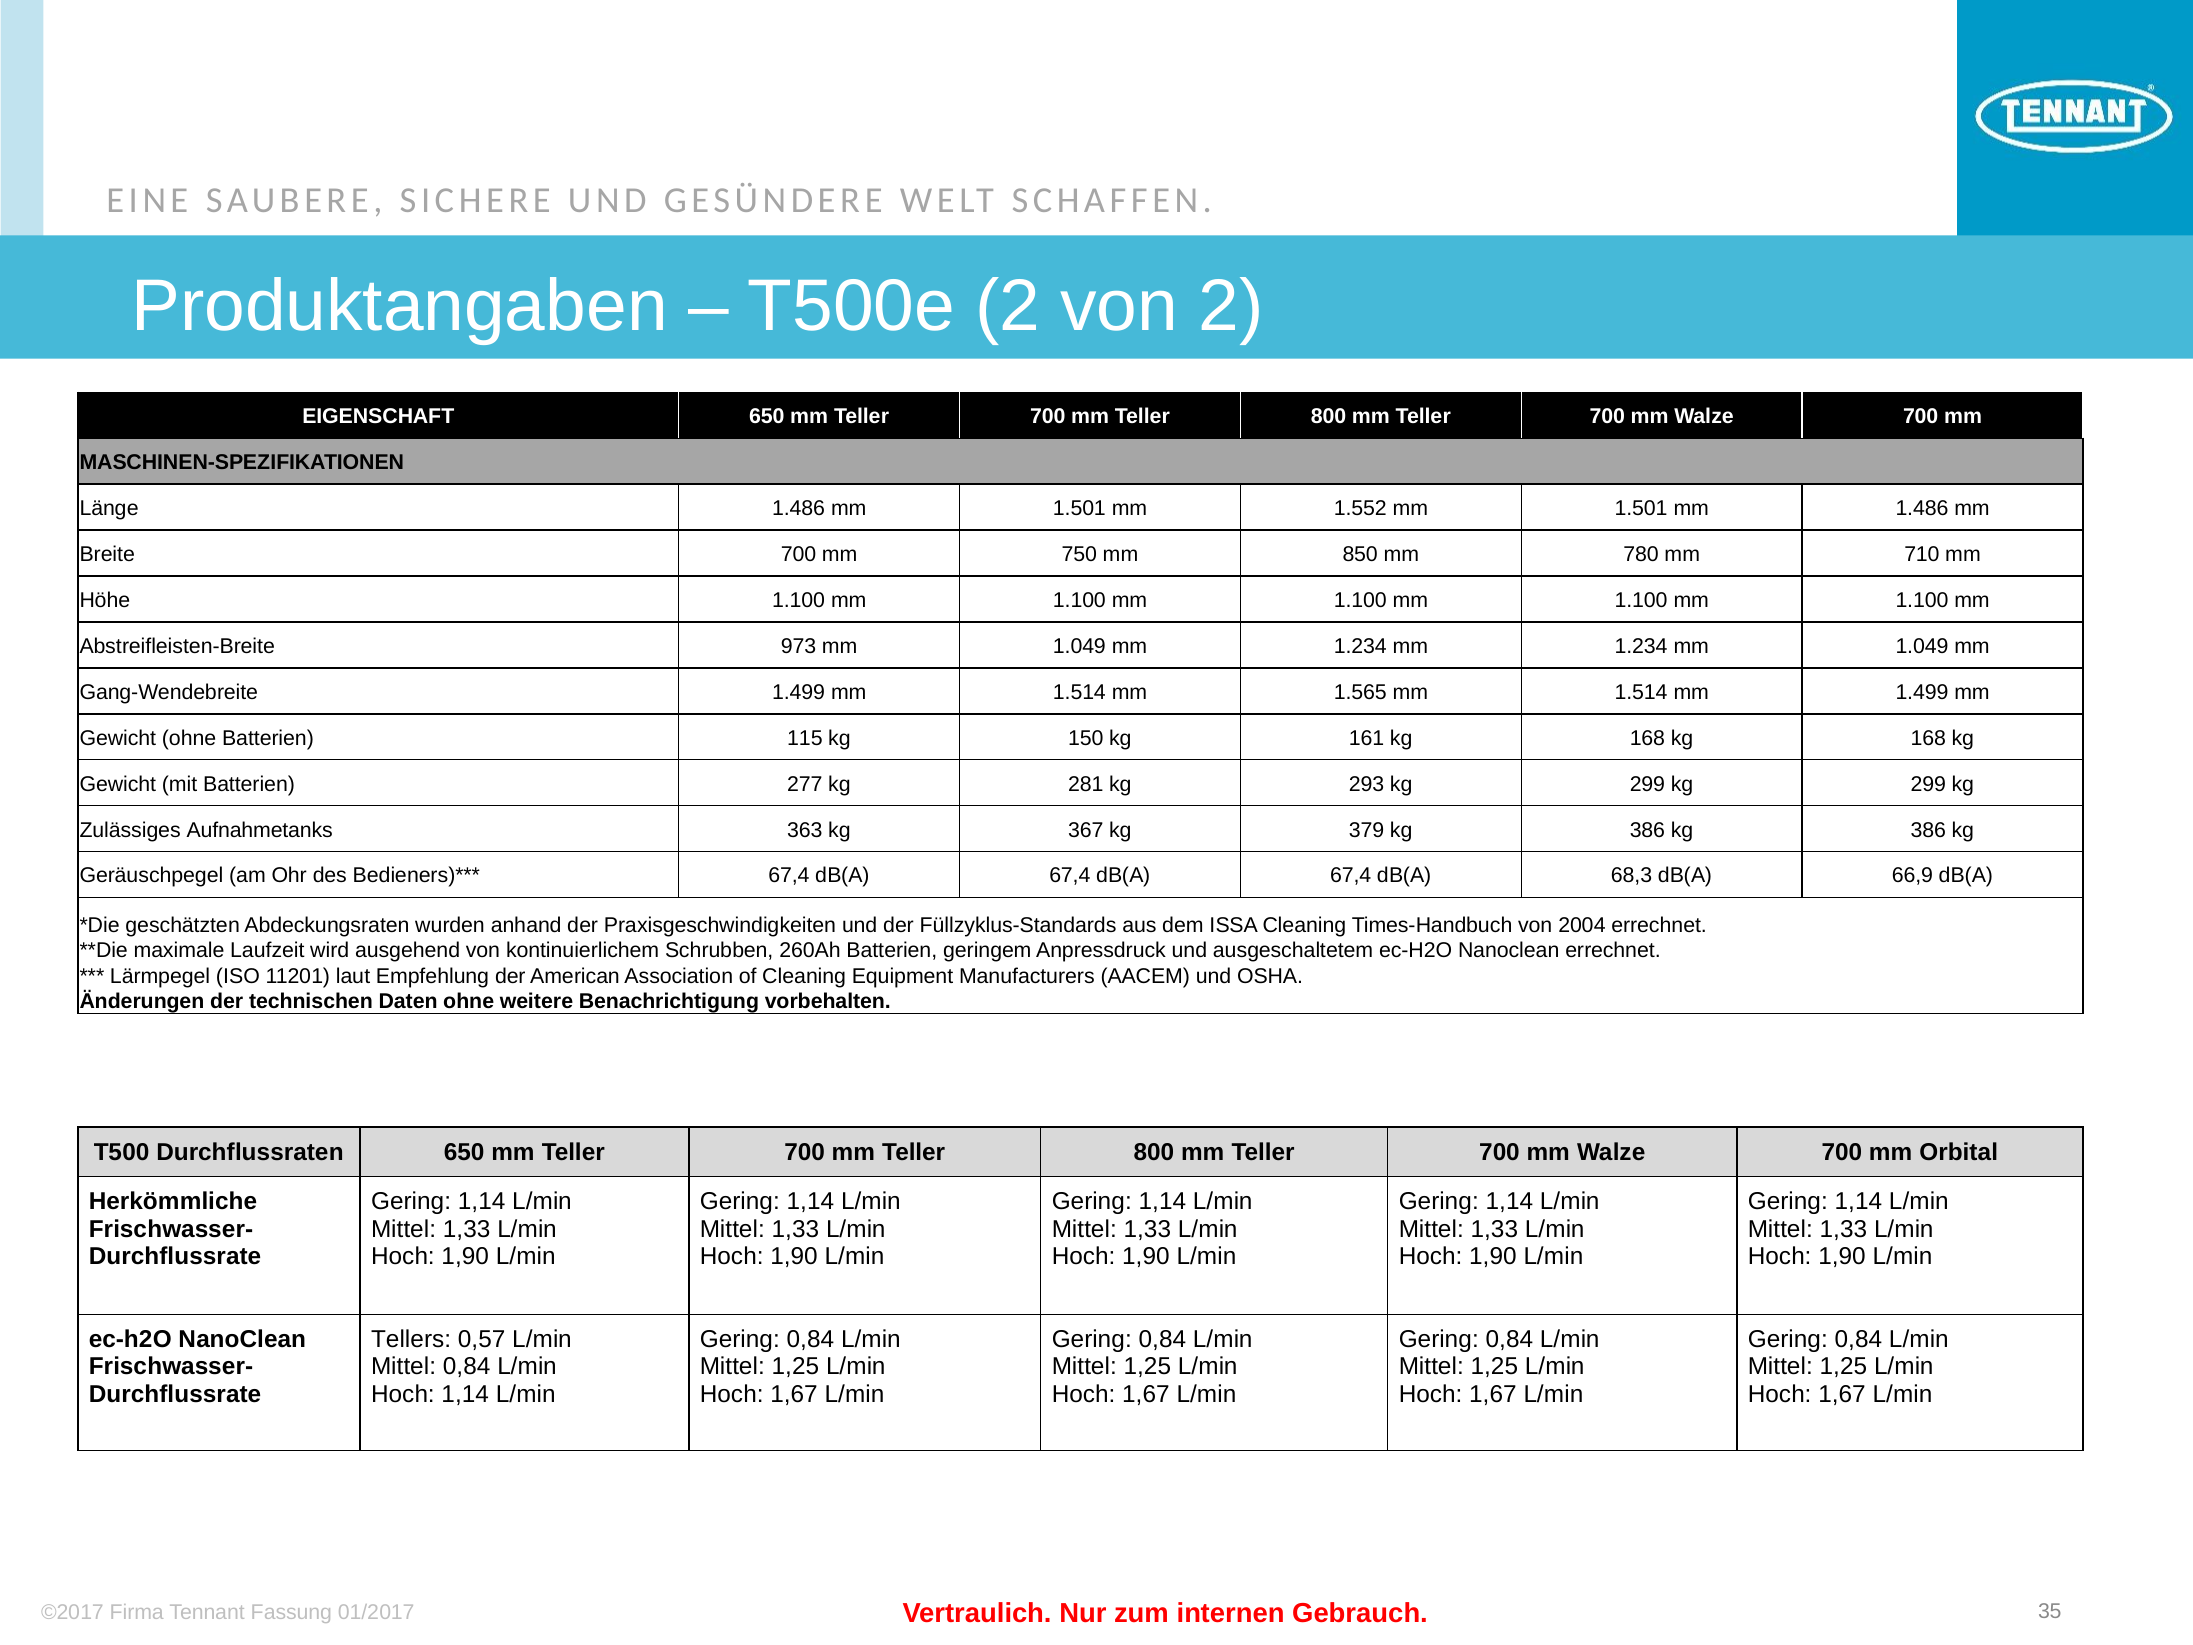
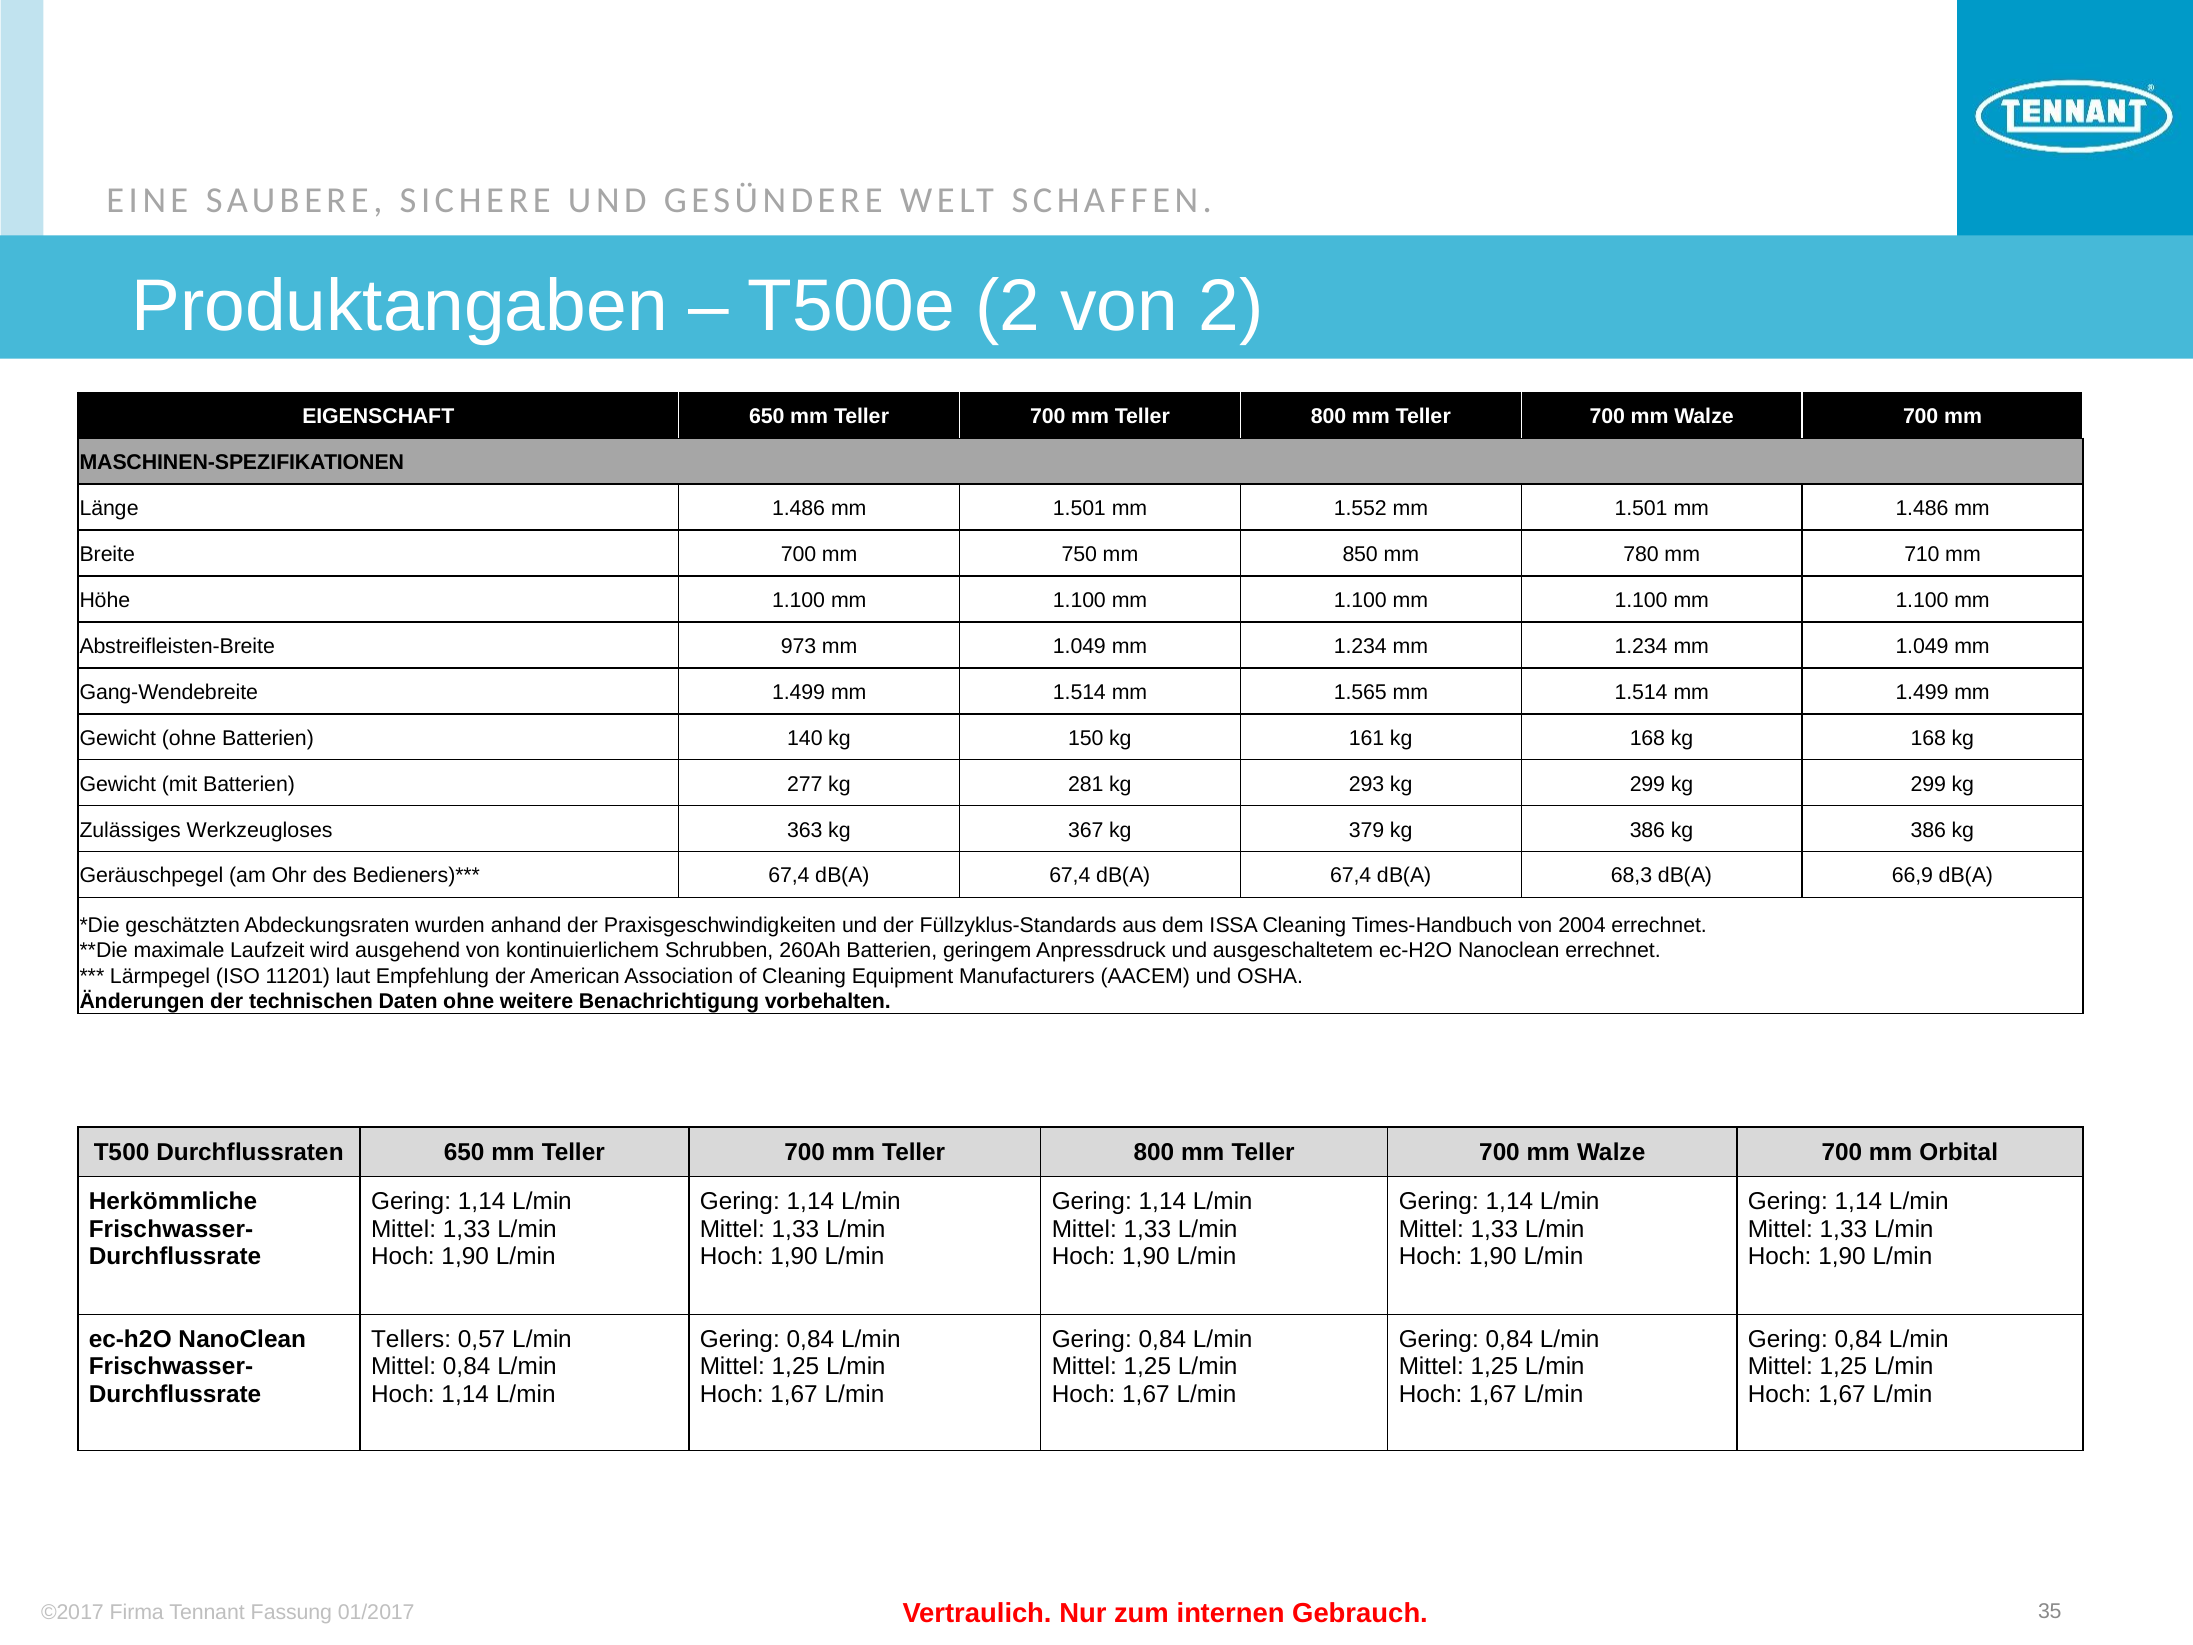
115: 115 -> 140
Aufnahmetanks: Aufnahmetanks -> Werkzeugloses
